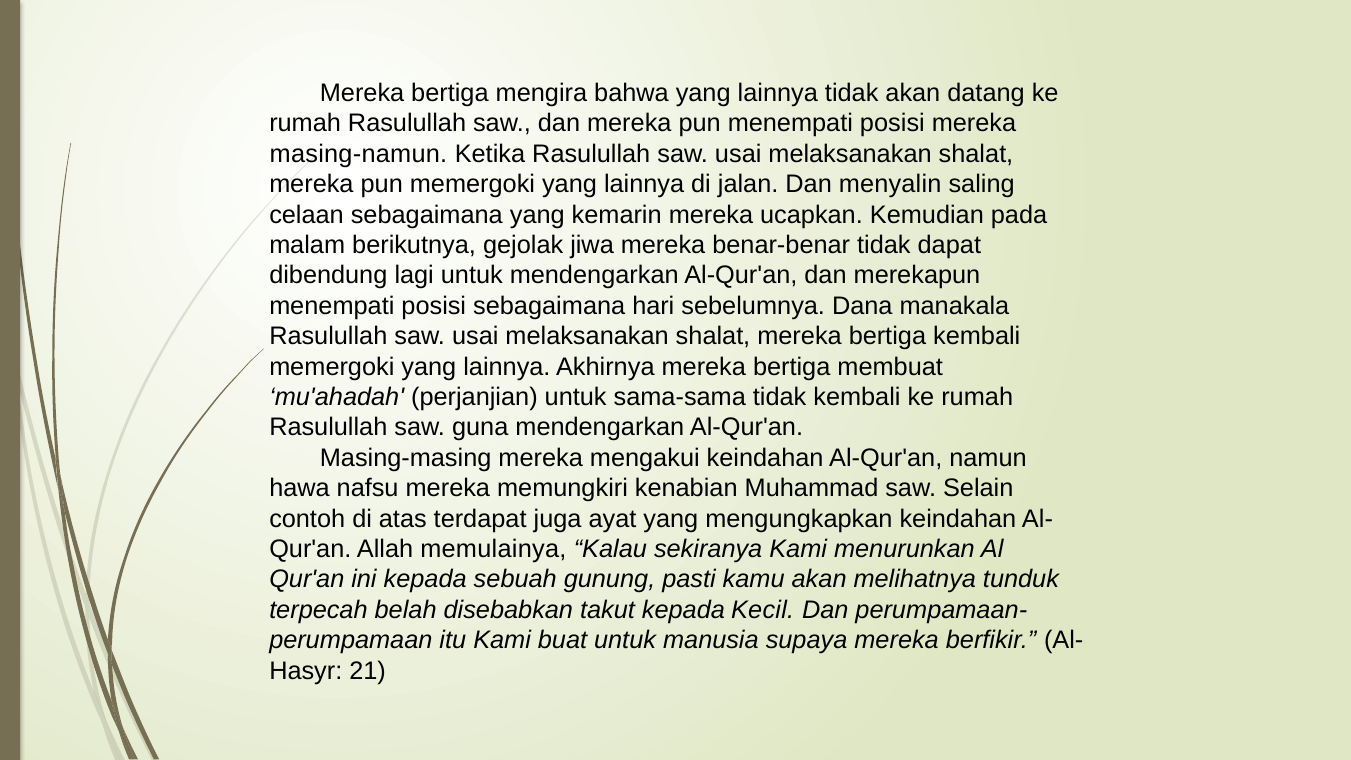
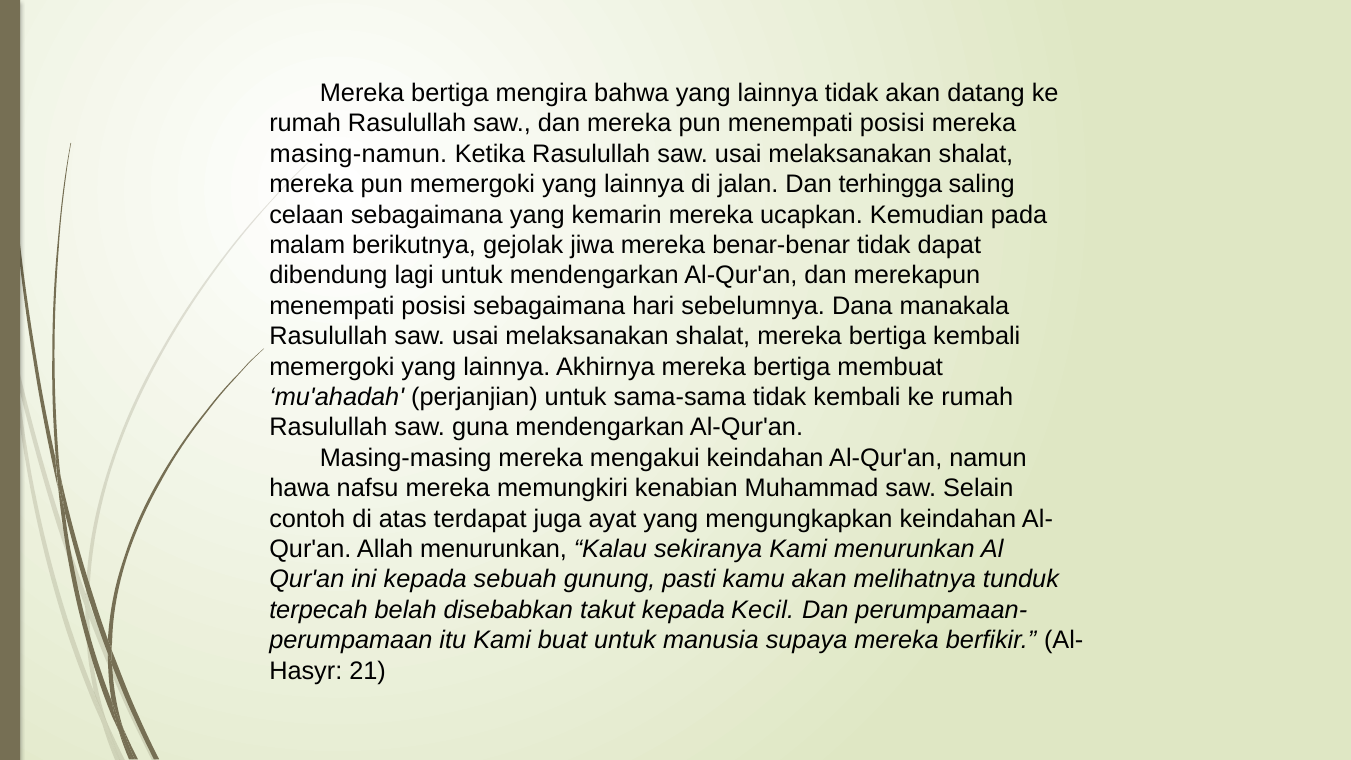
menyalin: menyalin -> terhingga
Allah memulainya: memulainya -> menurunkan
